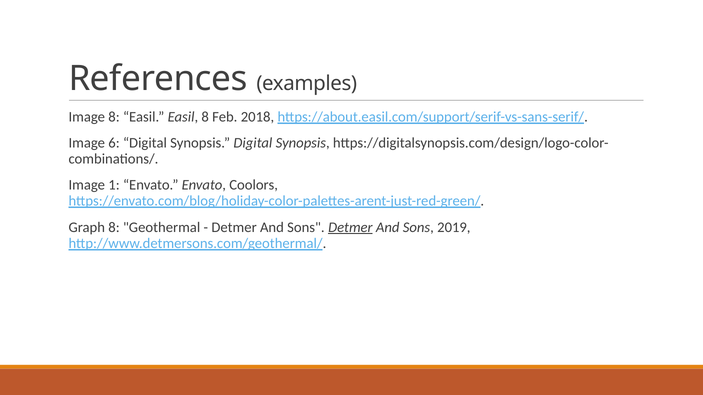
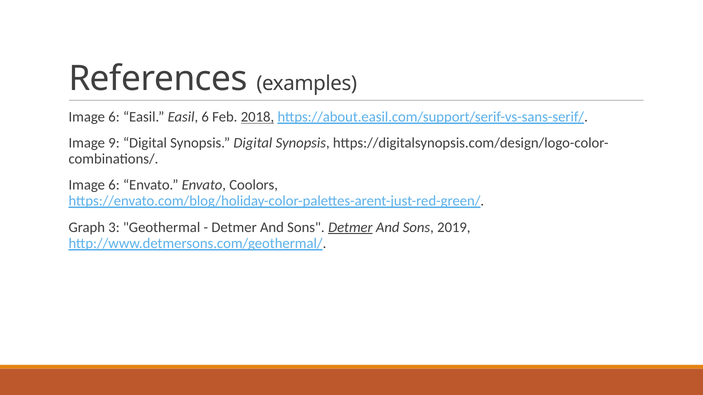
8 at (114, 117): 8 -> 6
Easil 8: 8 -> 6
2018 underline: none -> present
6: 6 -> 9
1 at (114, 185): 1 -> 6
Graph 8: 8 -> 3
